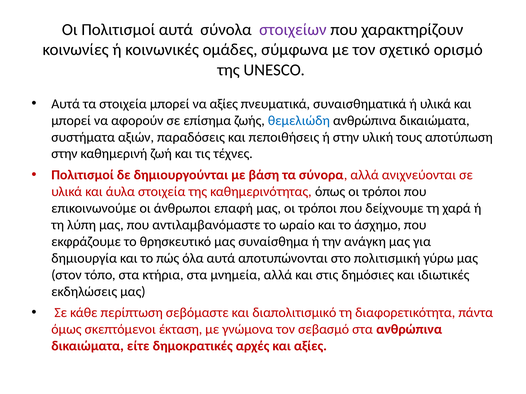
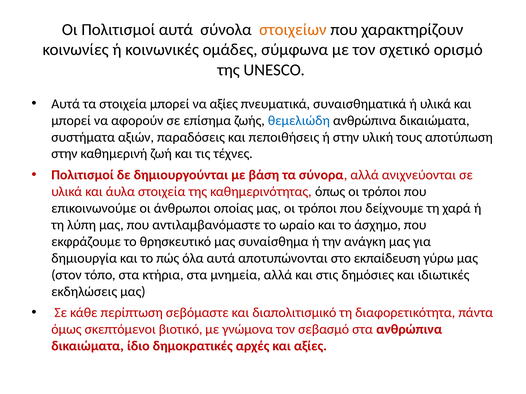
στοιχείων colour: purple -> orange
επαφή: επαφή -> οποίας
πολιτισμική: πολιτισμική -> εκπαίδευση
έκταση: έκταση -> βιοτικό
είτε: είτε -> ίδιο
